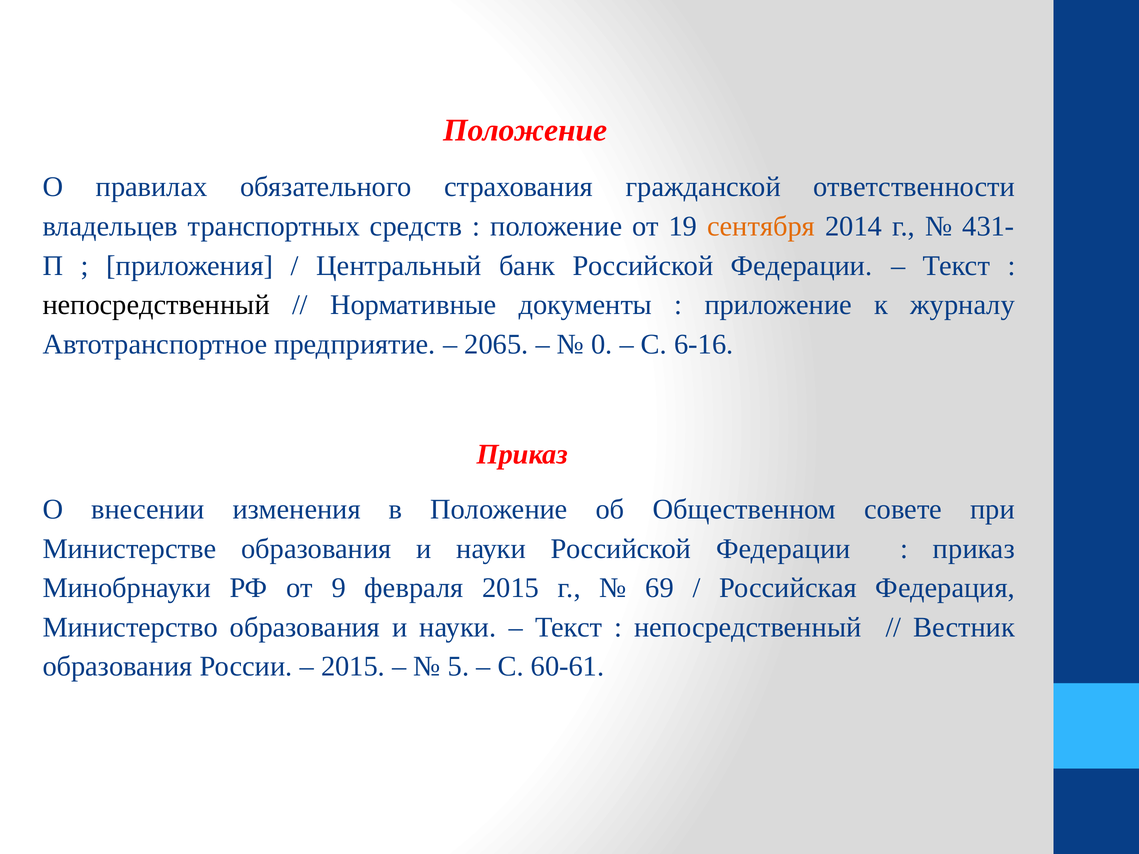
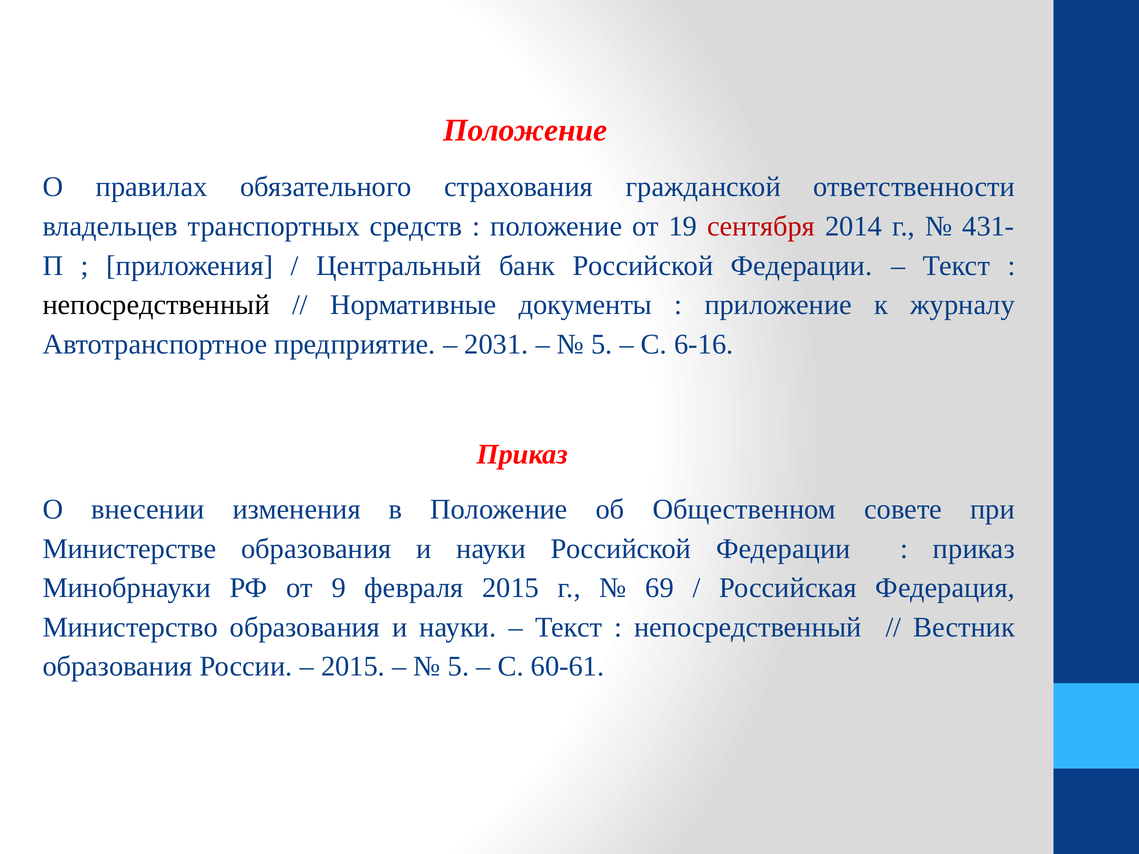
сентября colour: orange -> red
2065: 2065 -> 2031
0 at (602, 344): 0 -> 5
